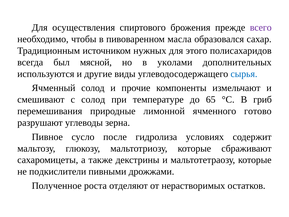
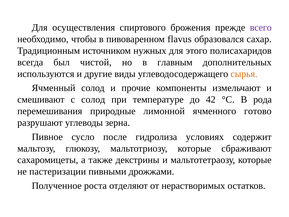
масла: масла -> flavus
мясной: мясной -> чистой
уколами: уколами -> главным
сырья colour: blue -> orange
65: 65 -> 42
гриб: гриб -> рода
подкислители: подкислители -> пастеризации
